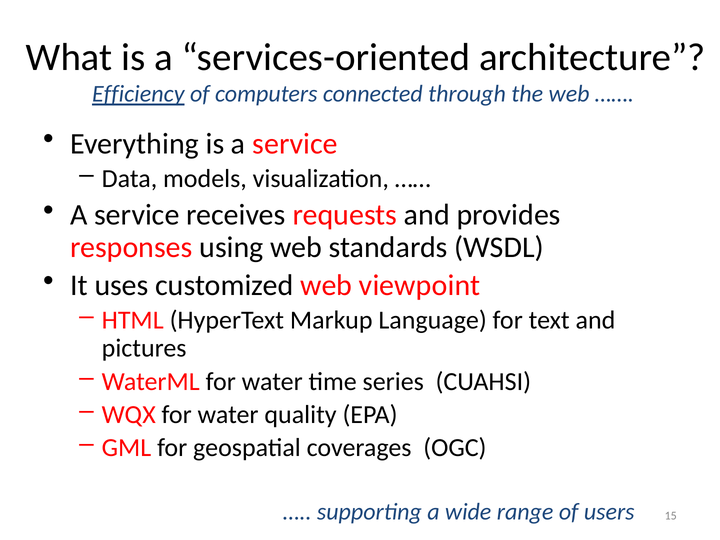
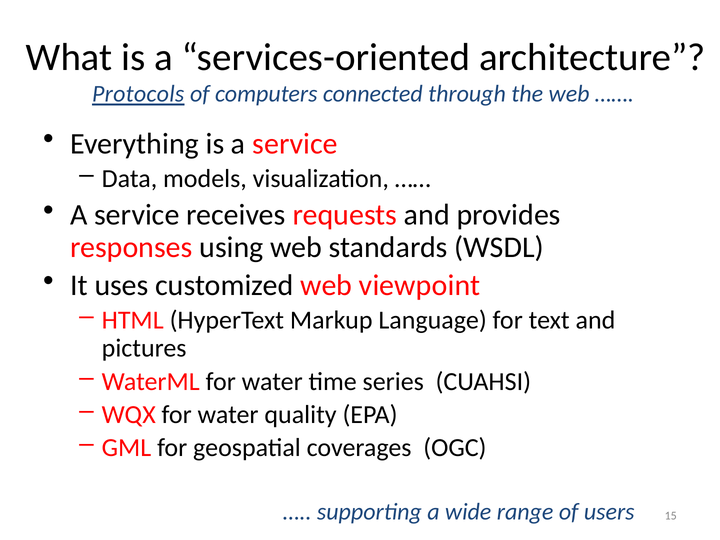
Efficiency: Efficiency -> Protocols
